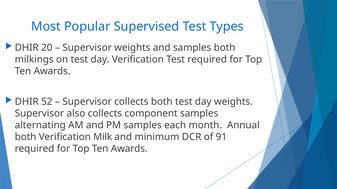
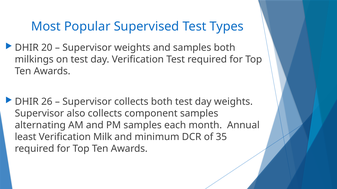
52: 52 -> 26
both at (26, 137): both -> least
91: 91 -> 35
